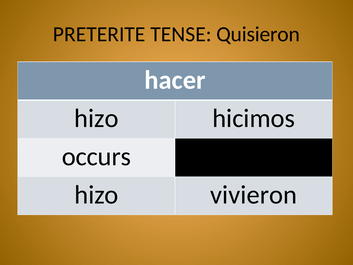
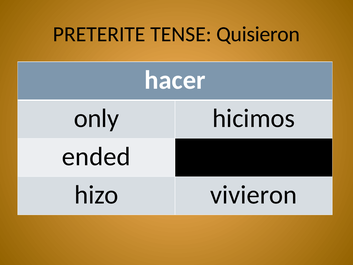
hizo at (96, 118): hizo -> only
occurs: occurs -> ended
